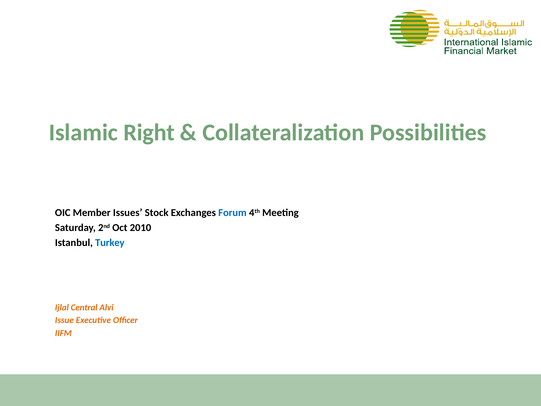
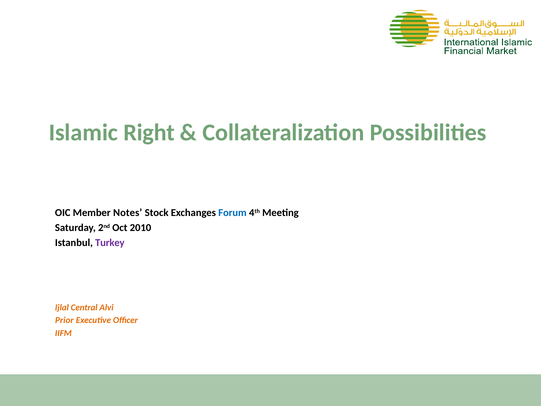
Issues: Issues -> Notes
Turkey colour: blue -> purple
Issue: Issue -> Prior
